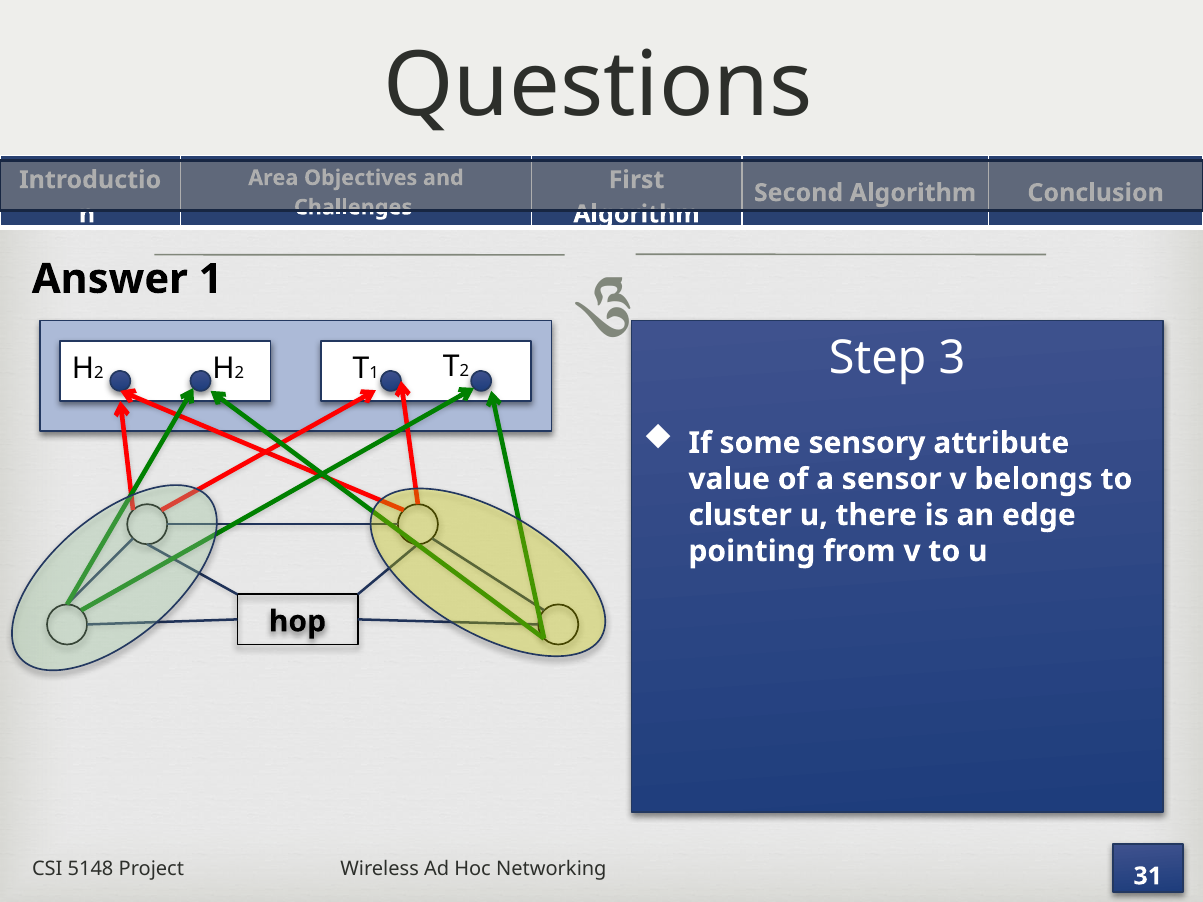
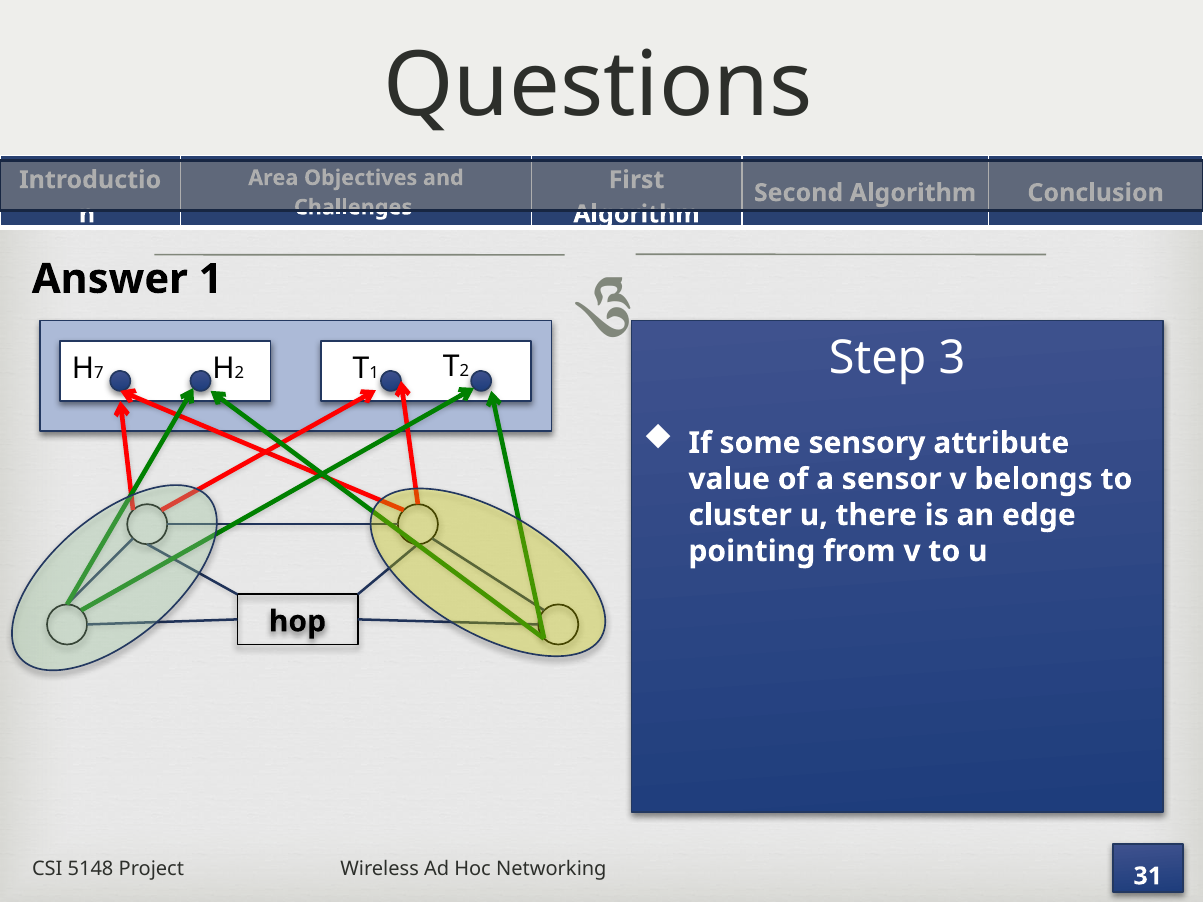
2 at (99, 373): 2 -> 7
